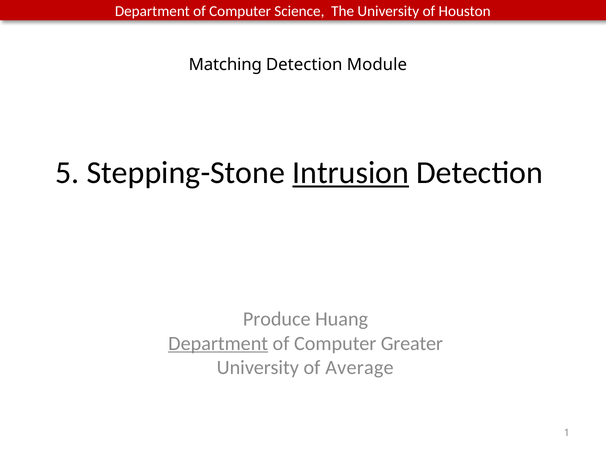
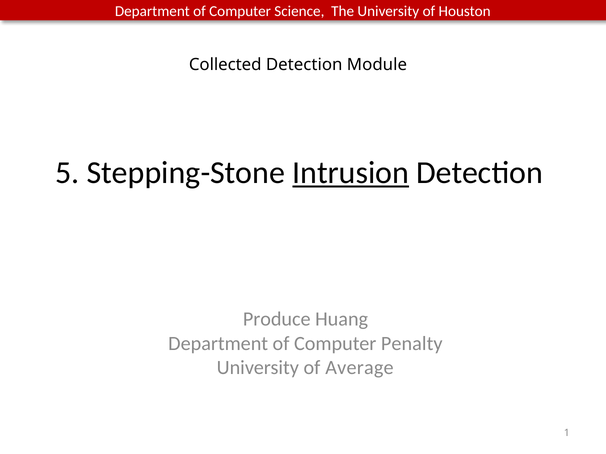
Matching: Matching -> Collected
Department at (218, 344) underline: present -> none
Greater: Greater -> Penalty
